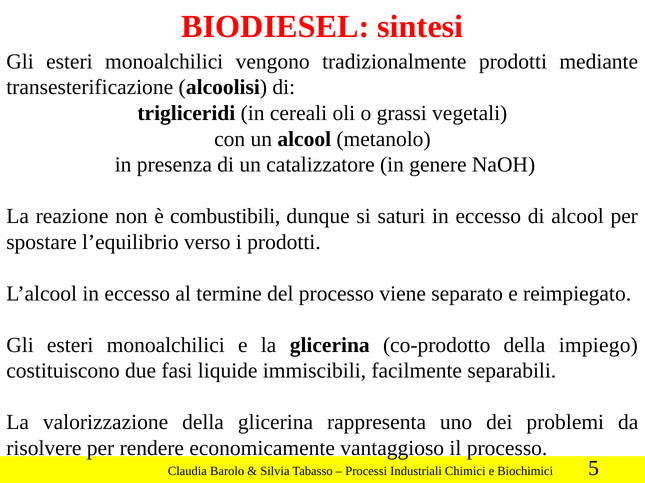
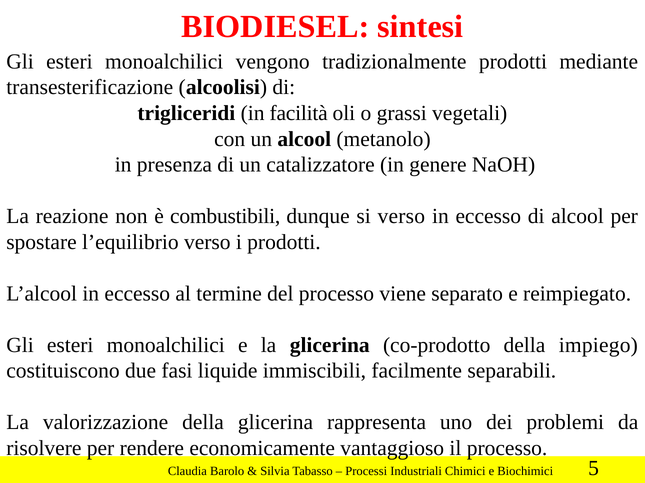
cereali: cereali -> facilità
si saturi: saturi -> verso
